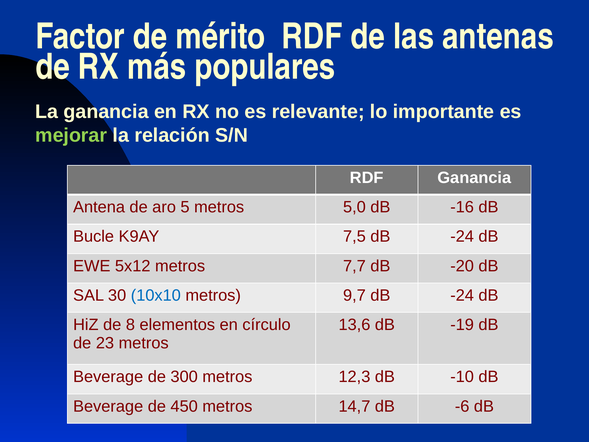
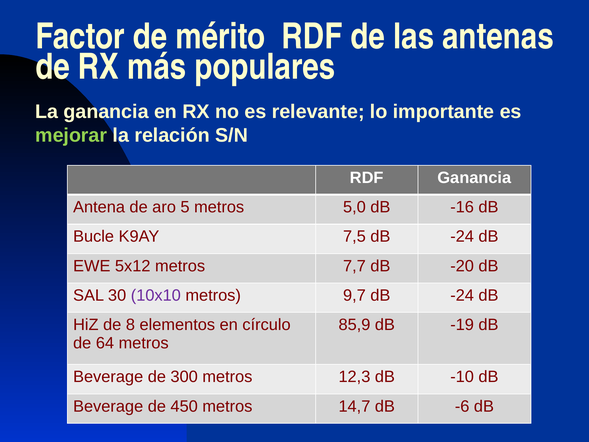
10x10 colour: blue -> purple
13,6: 13,6 -> 85,9
23: 23 -> 64
